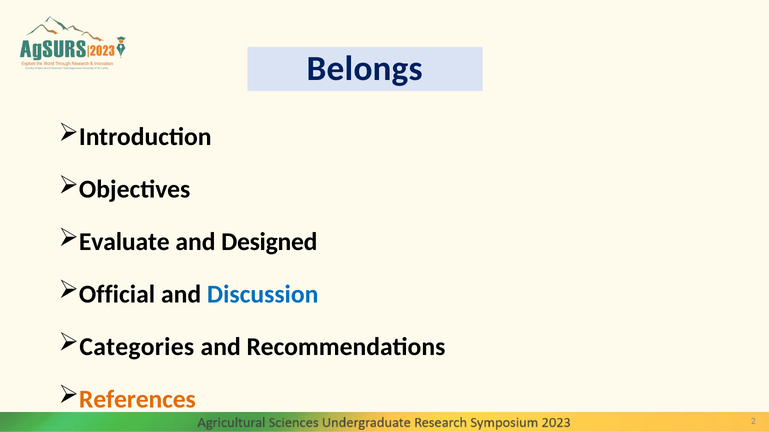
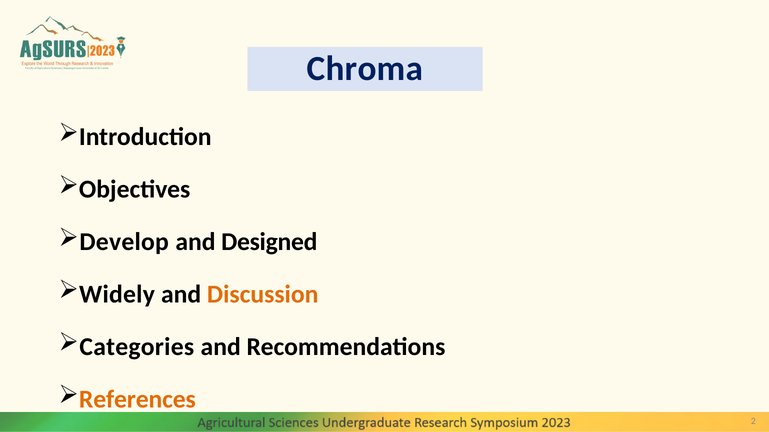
Belongs: Belongs -> Chroma
Evaluate: Evaluate -> Develop
Official: Official -> Widely
Discussion colour: blue -> orange
